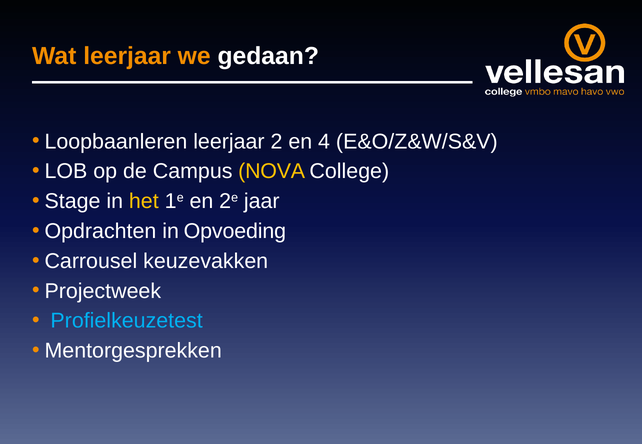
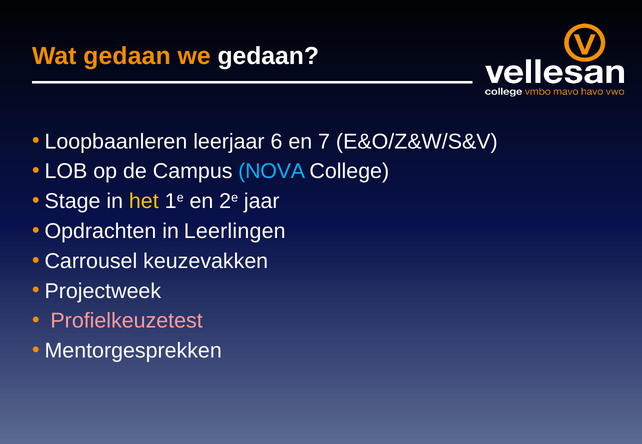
Wat leerjaar: leerjaar -> gedaan
2: 2 -> 6
4: 4 -> 7
NOVA colour: yellow -> light blue
Opvoeding: Opvoeding -> Leerlingen
Profielkeuzetest colour: light blue -> pink
